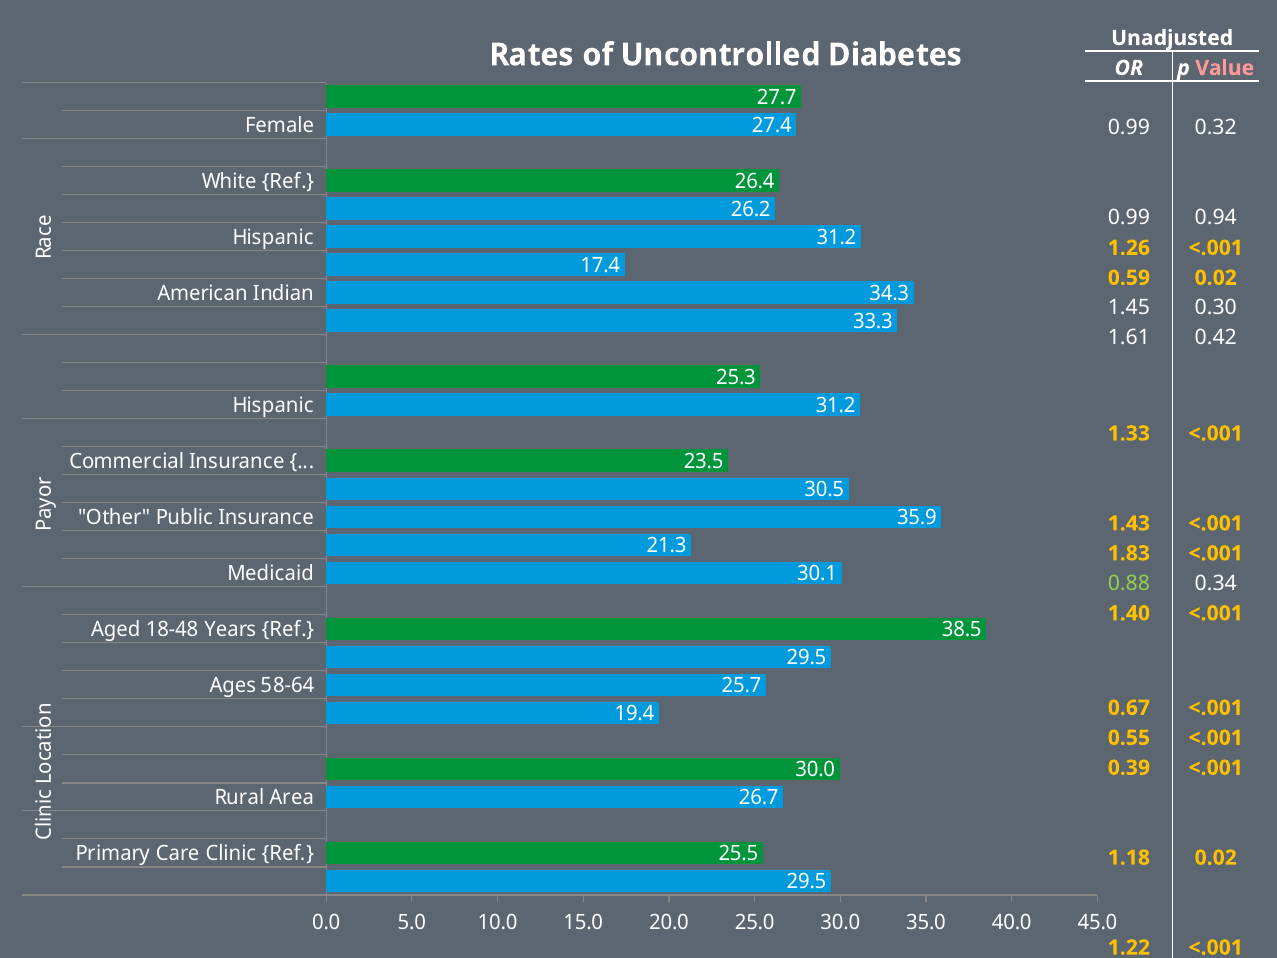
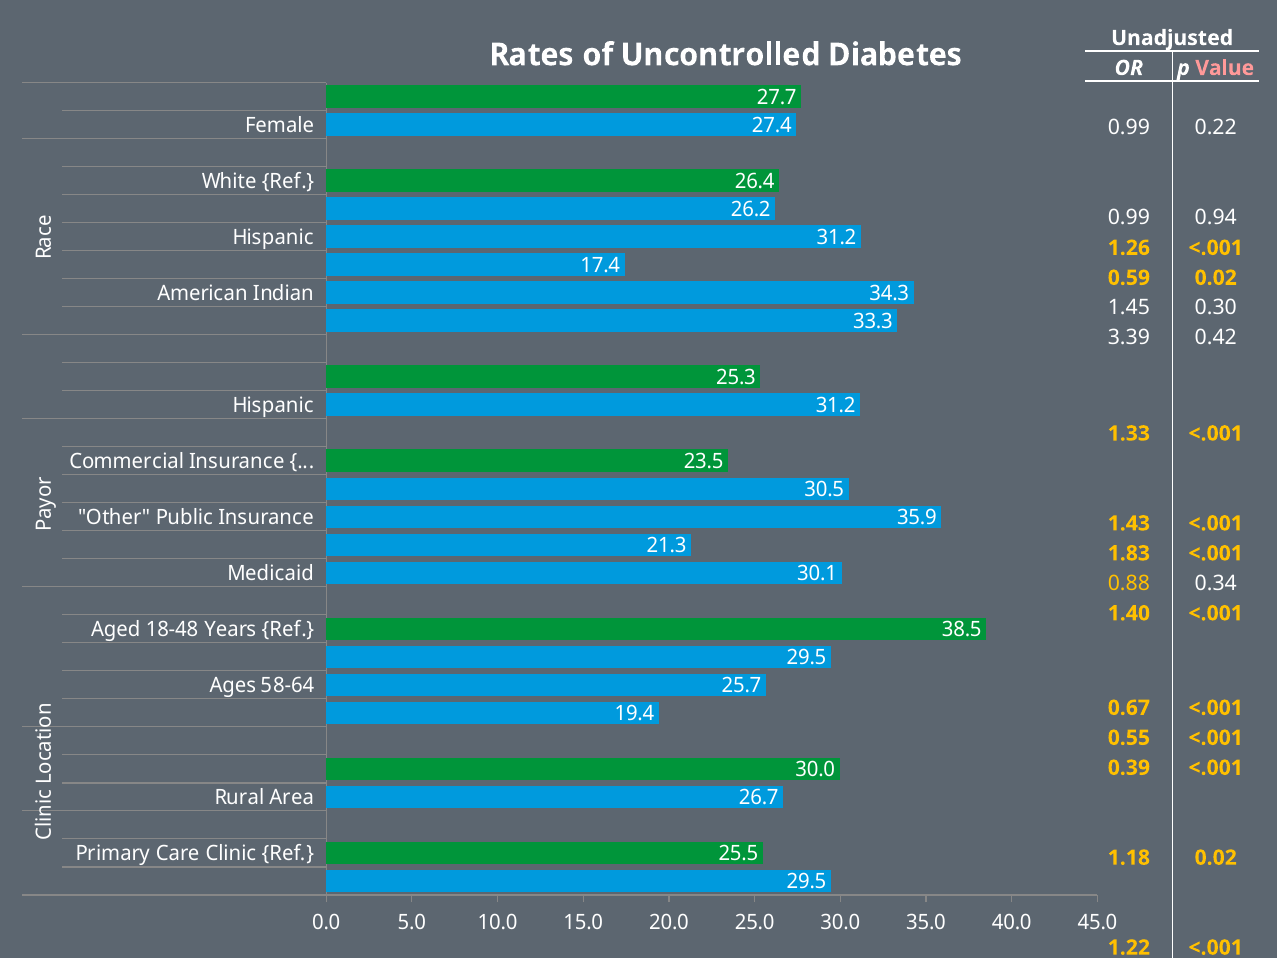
0.32: 0.32 -> 0.22
1.61: 1.61 -> 3.39
0.88 colour: light green -> yellow
